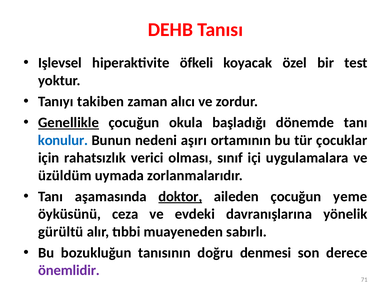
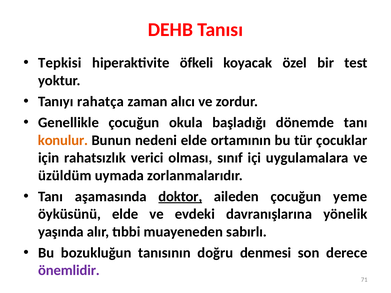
Işlevsel: Işlevsel -> Tepkisi
takiben: takiben -> rahatça
Genellikle underline: present -> none
konulur colour: blue -> orange
nedeni aşırı: aşırı -> elde
öyküsünü ceza: ceza -> elde
gürültü: gürültü -> yaşında
